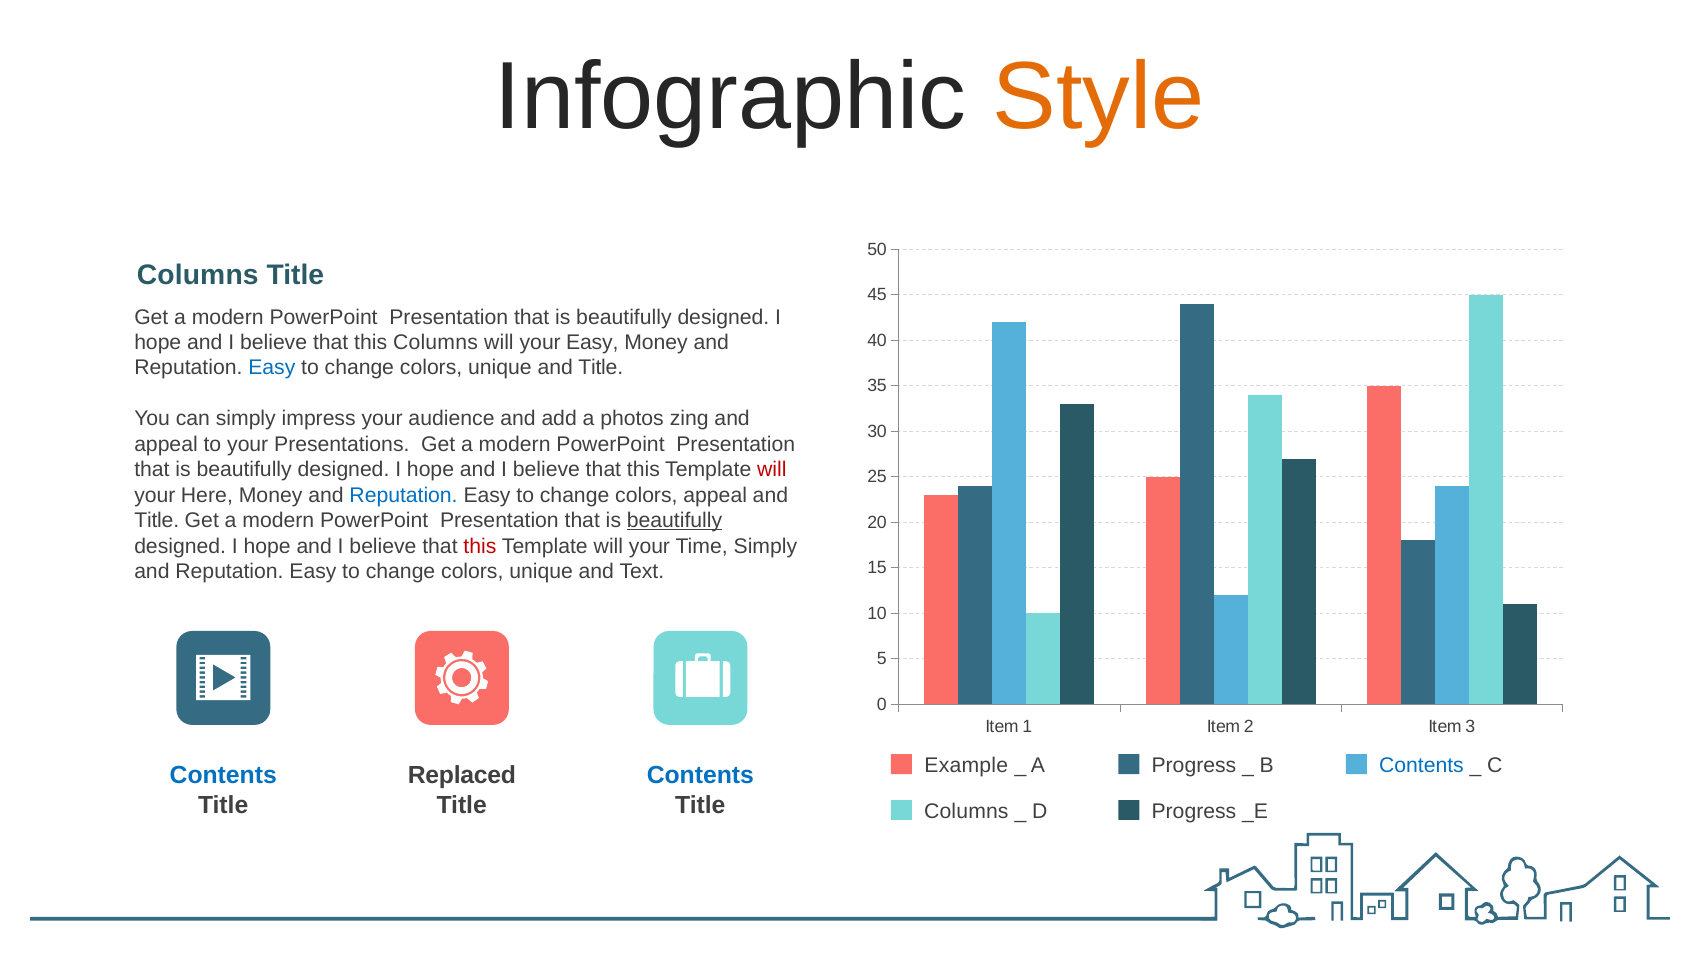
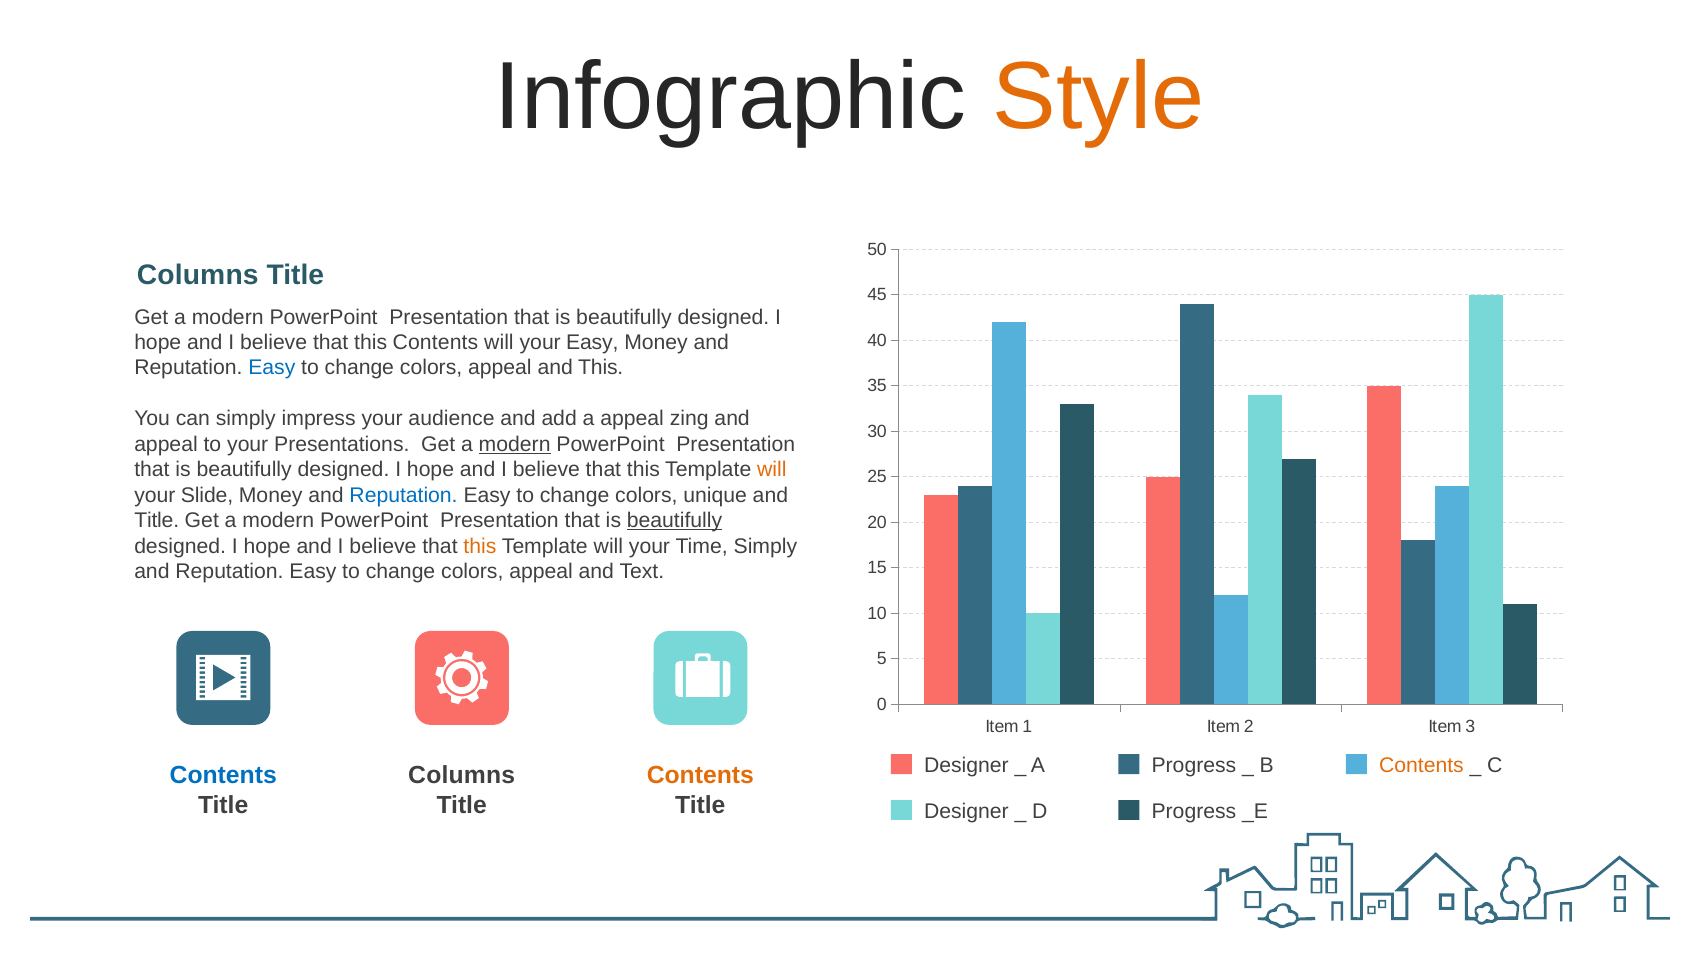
this Columns: Columns -> Contents
unique at (500, 368): unique -> appeal
Title at (601, 368): Title -> This
a photos: photos -> appeal
modern at (515, 444) underline: none -> present
will at (772, 470) colour: red -> orange
Here: Here -> Slide
colors appeal: appeal -> unique
this at (480, 546) colour: red -> orange
unique at (541, 572): unique -> appeal
Example at (966, 765): Example -> Designer
Contents at (1421, 765) colour: blue -> orange
Replaced at (462, 776): Replaced -> Columns
Contents at (700, 776) colour: blue -> orange
Columns at (966, 811): Columns -> Designer
